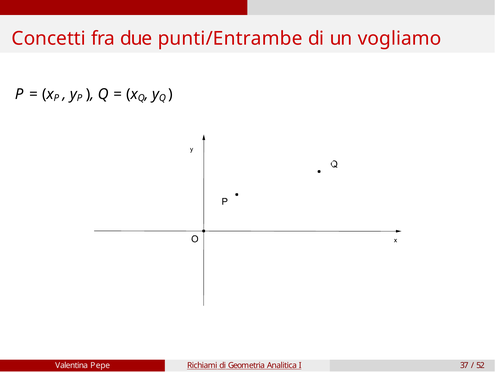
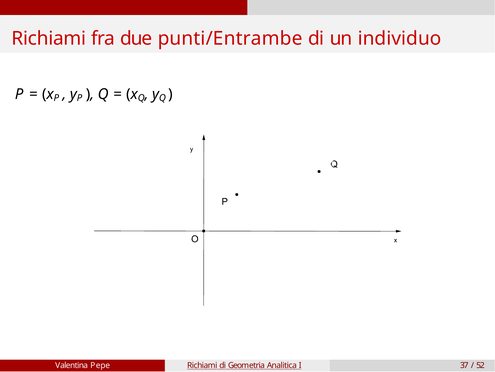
Concetti at (49, 38): Concetti -> Richiami
vogliamo: vogliamo -> individuo
